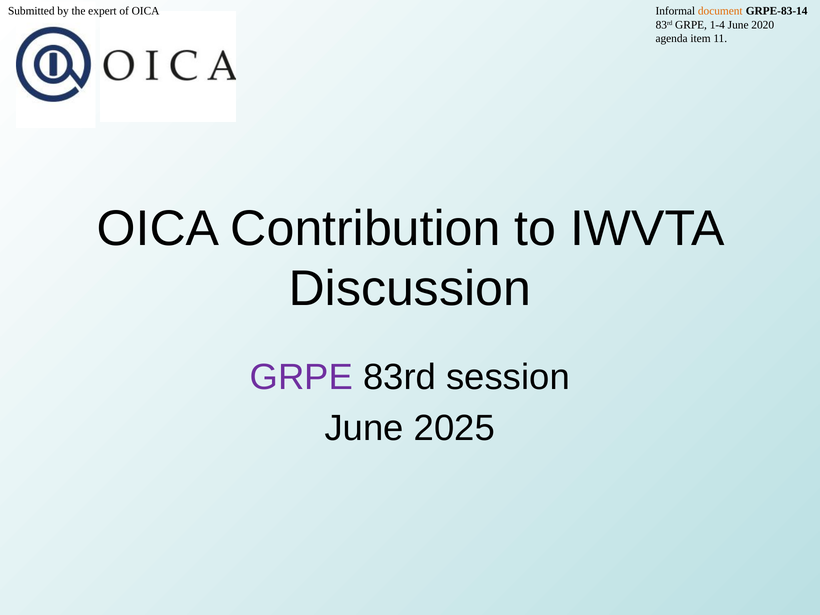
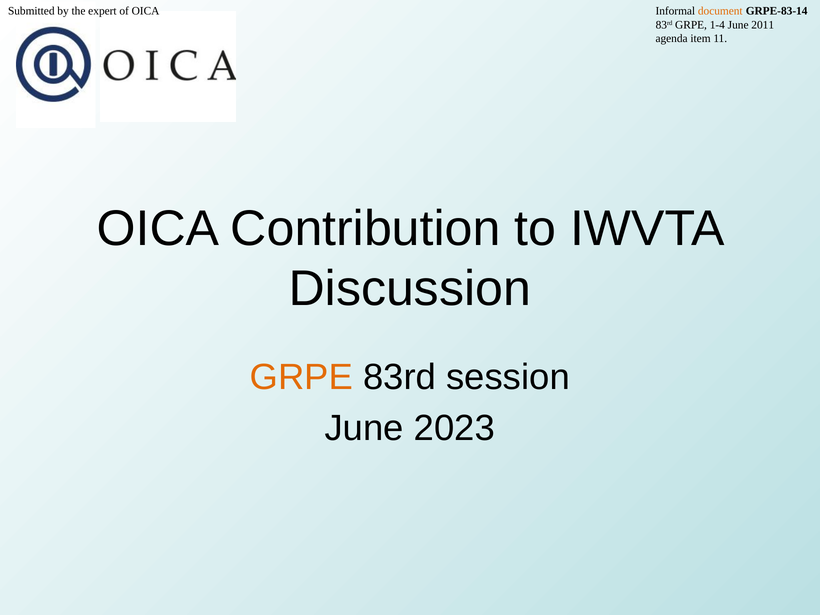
2020: 2020 -> 2011
GRPE at (301, 377) colour: purple -> orange
2025: 2025 -> 2023
